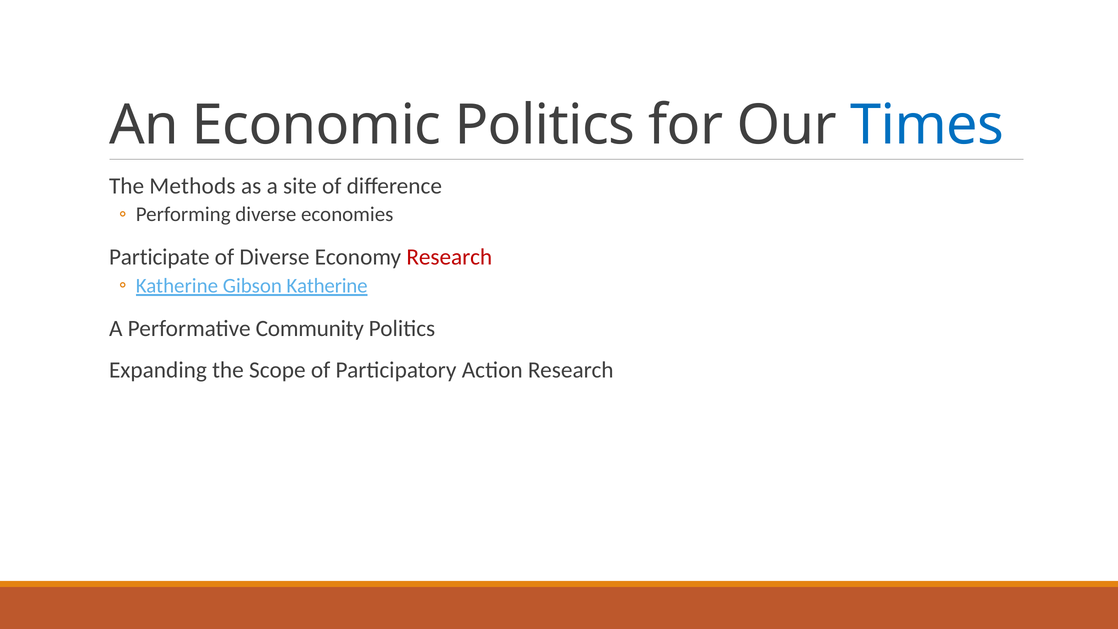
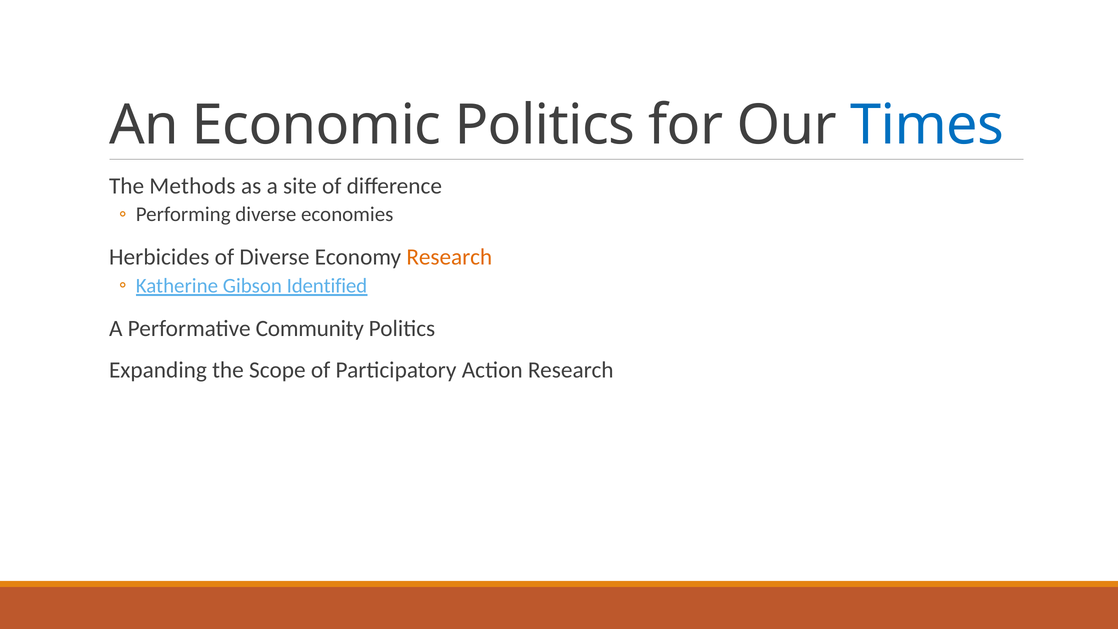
Participate: Participate -> Herbicides
Research at (449, 257) colour: red -> orange
Gibson Katherine: Katherine -> Identified
